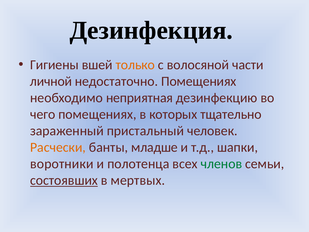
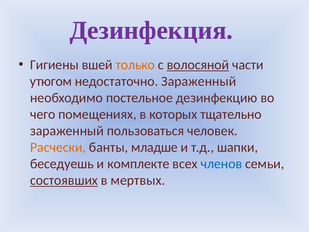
Дезинфекция colour: black -> purple
волосяной underline: none -> present
личной: личной -> утюгом
недостаточно Помещениях: Помещениях -> Зараженный
неприятная: неприятная -> постельное
пристальный: пристальный -> пользоваться
воротники: воротники -> беседуешь
полотенца: полотенца -> комплекте
членов colour: green -> blue
